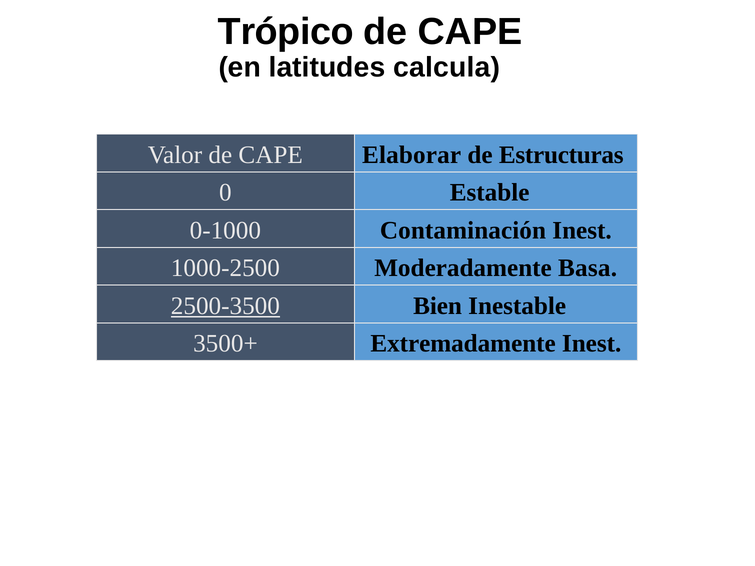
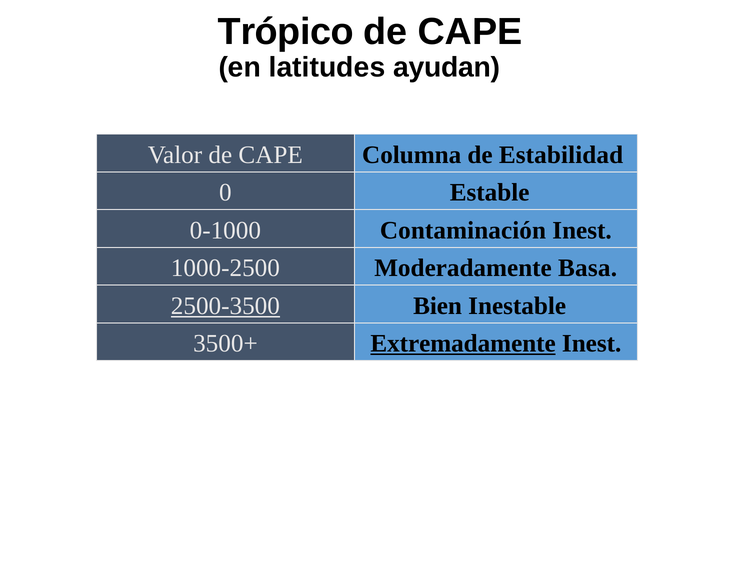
calcula: calcula -> ayudan
Elaborar: Elaborar -> Columna
Estructuras: Estructuras -> Estabilidad
Extremadamente underline: none -> present
